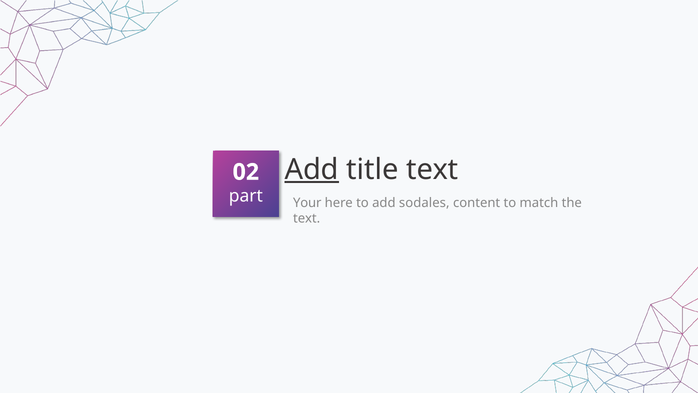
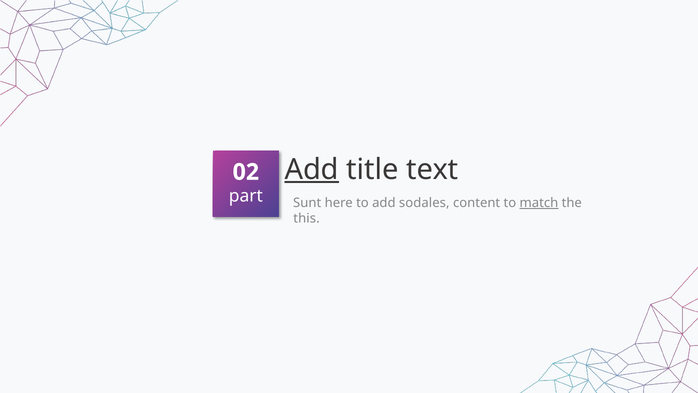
Your: Your -> Sunt
match underline: none -> present
text at (307, 218): text -> this
